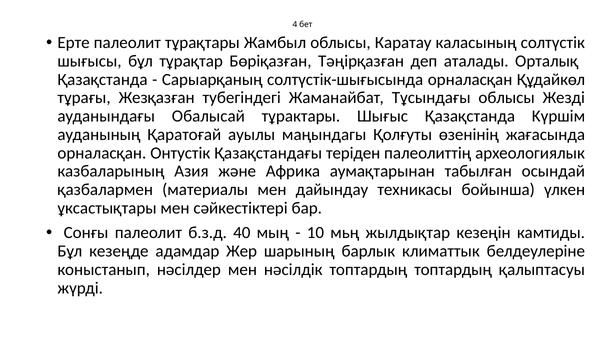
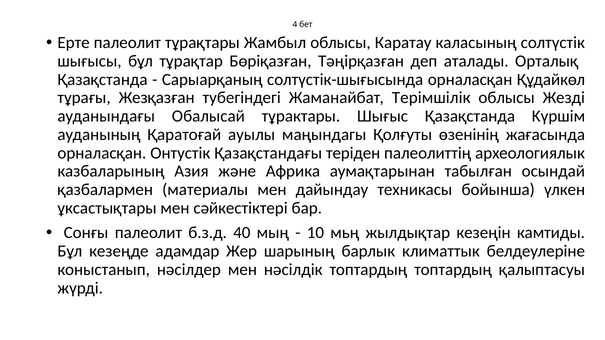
Тұсындағы: Тұсындағы -> Терімшілік
